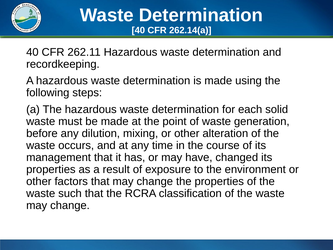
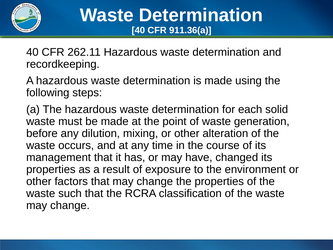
262.14(a: 262.14(a -> 911.36(a
